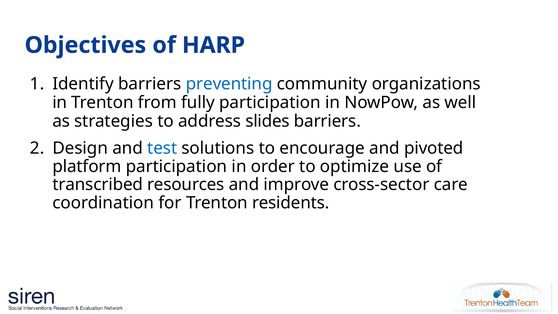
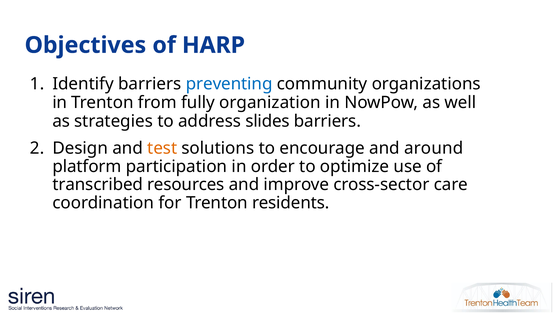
fully participation: participation -> organization
test colour: blue -> orange
pivoted: pivoted -> around
